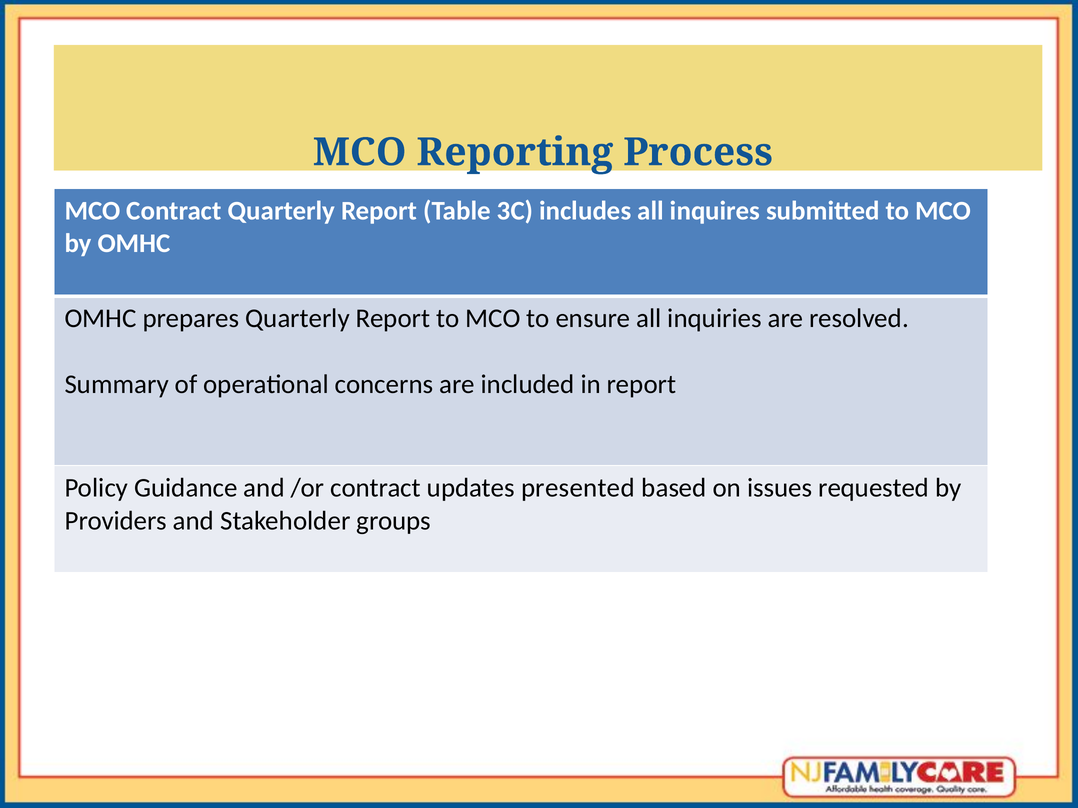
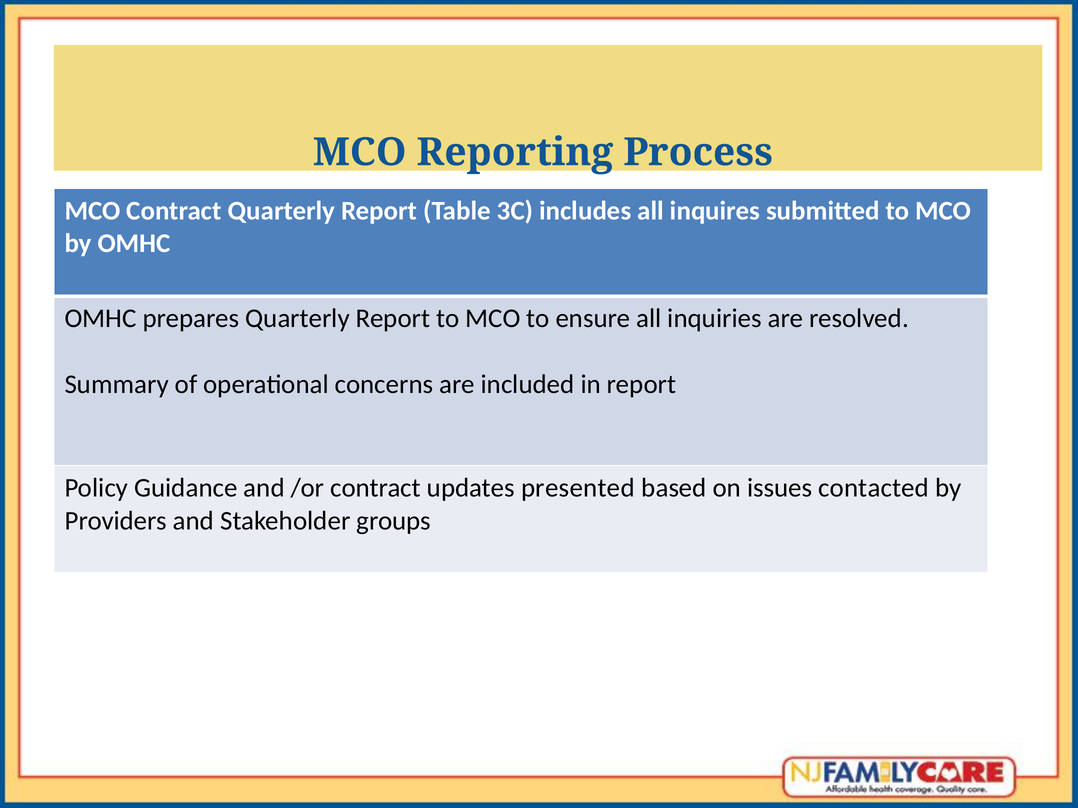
requested: requested -> contacted
